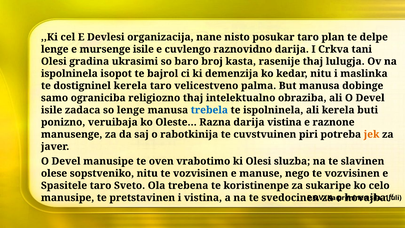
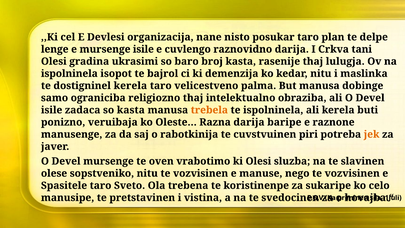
so lenge: lenge -> kasta
trebela colour: blue -> orange
darija vistina: vistina -> baripe
Devel manusipe: manusipe -> mursenge
